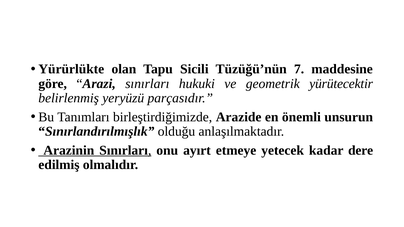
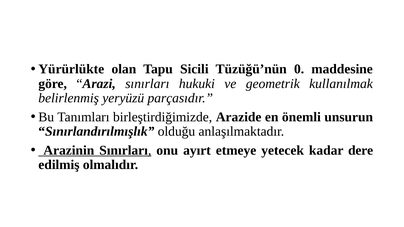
7: 7 -> 0
yürütecektir: yürütecektir -> kullanılmak
